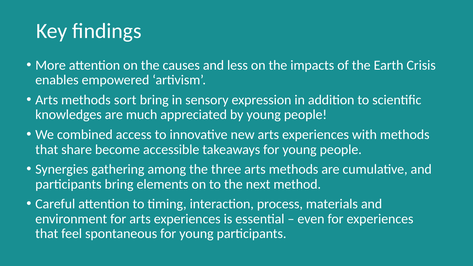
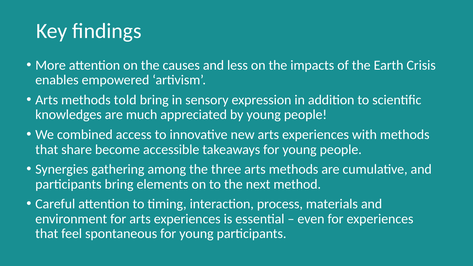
sort: sort -> told
